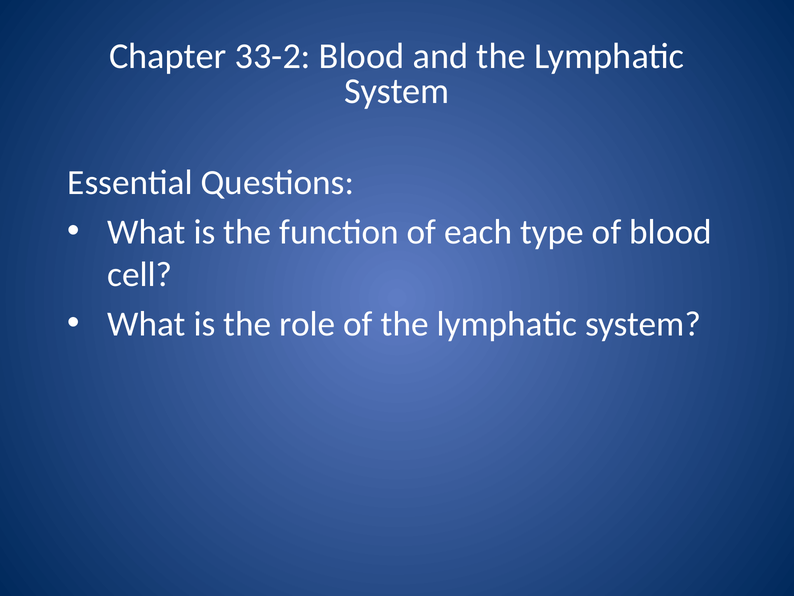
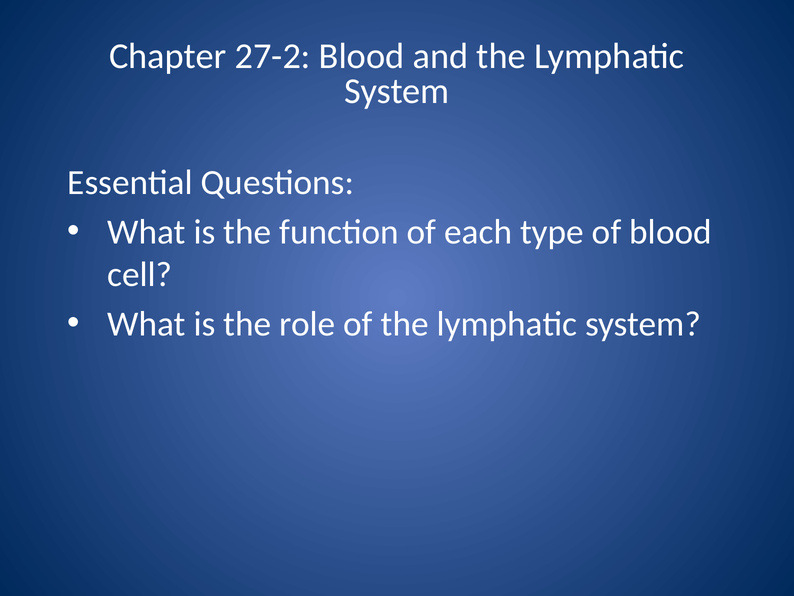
33-2: 33-2 -> 27-2
